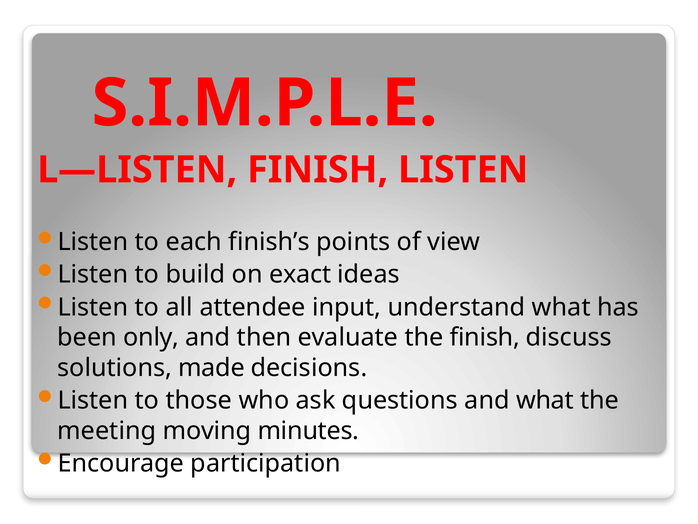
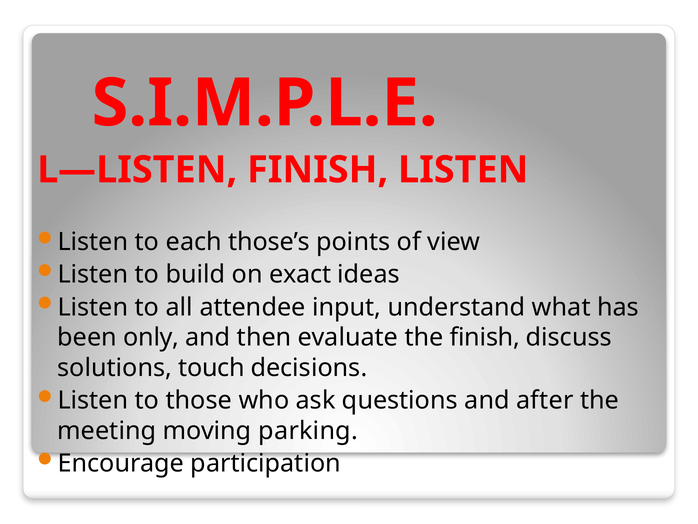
finish’s: finish’s -> those’s
made: made -> touch
and what: what -> after
minutes: minutes -> parking
